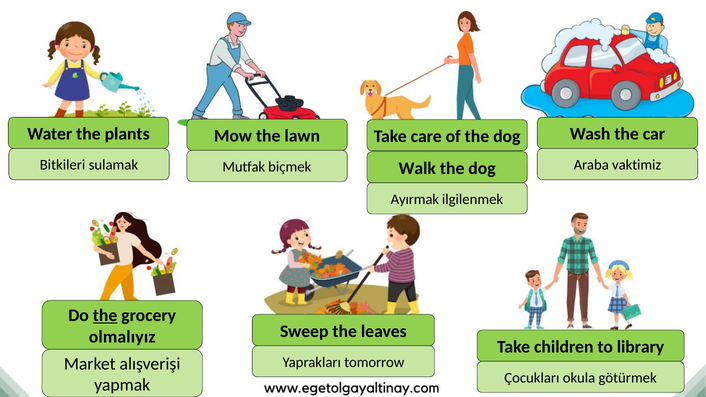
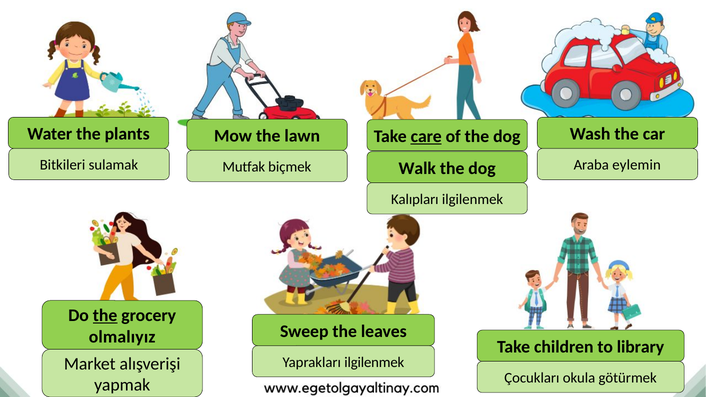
care underline: none -> present
vaktimiz: vaktimiz -> eylemin
Ayırmak: Ayırmak -> Kalıpları
Yaprakları tomorrow: tomorrow -> ilgilenmek
